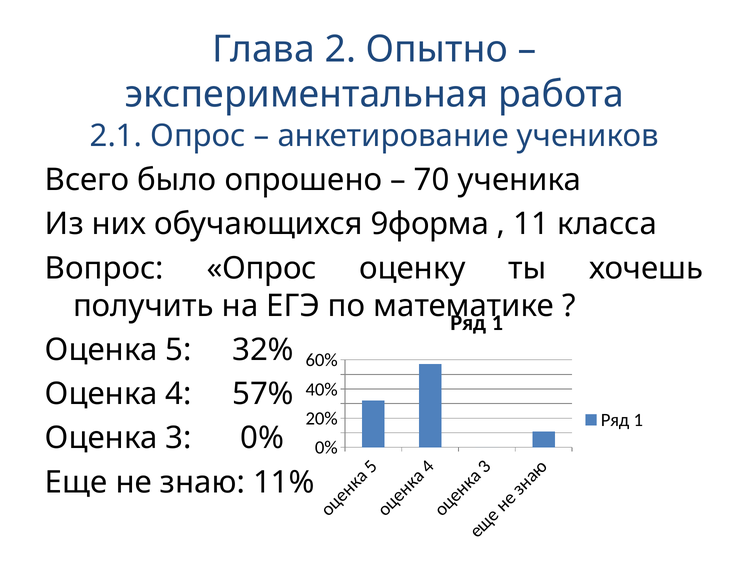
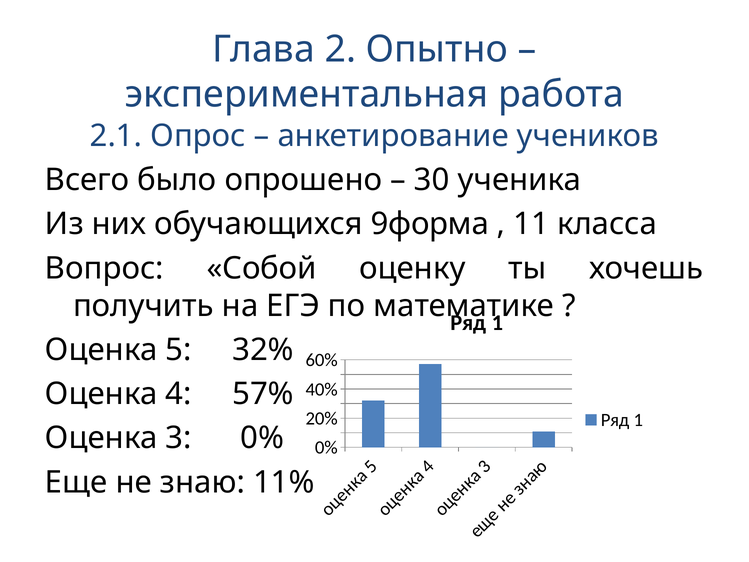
70: 70 -> 30
Вопрос Опрос: Опрос -> Собой
